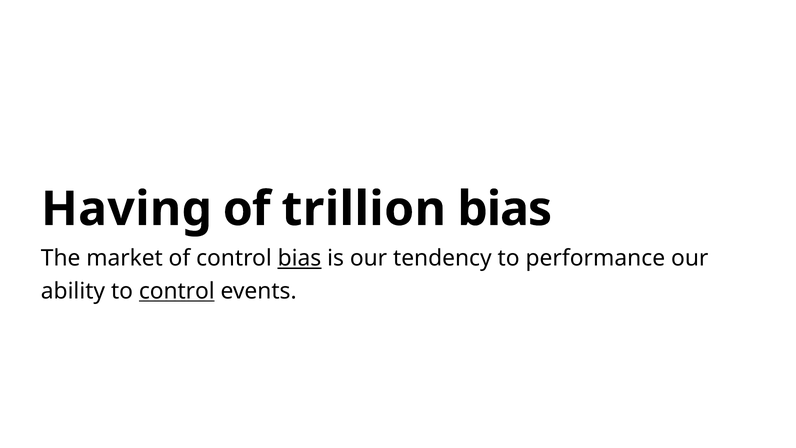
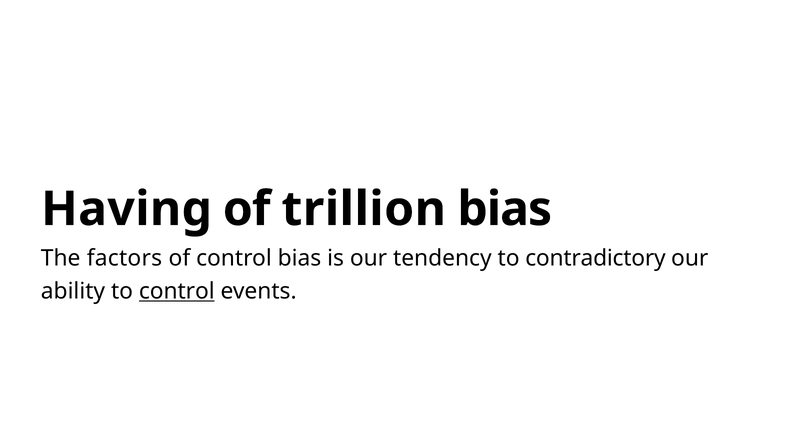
market: market -> factors
bias at (299, 258) underline: present -> none
performance: performance -> contradictory
